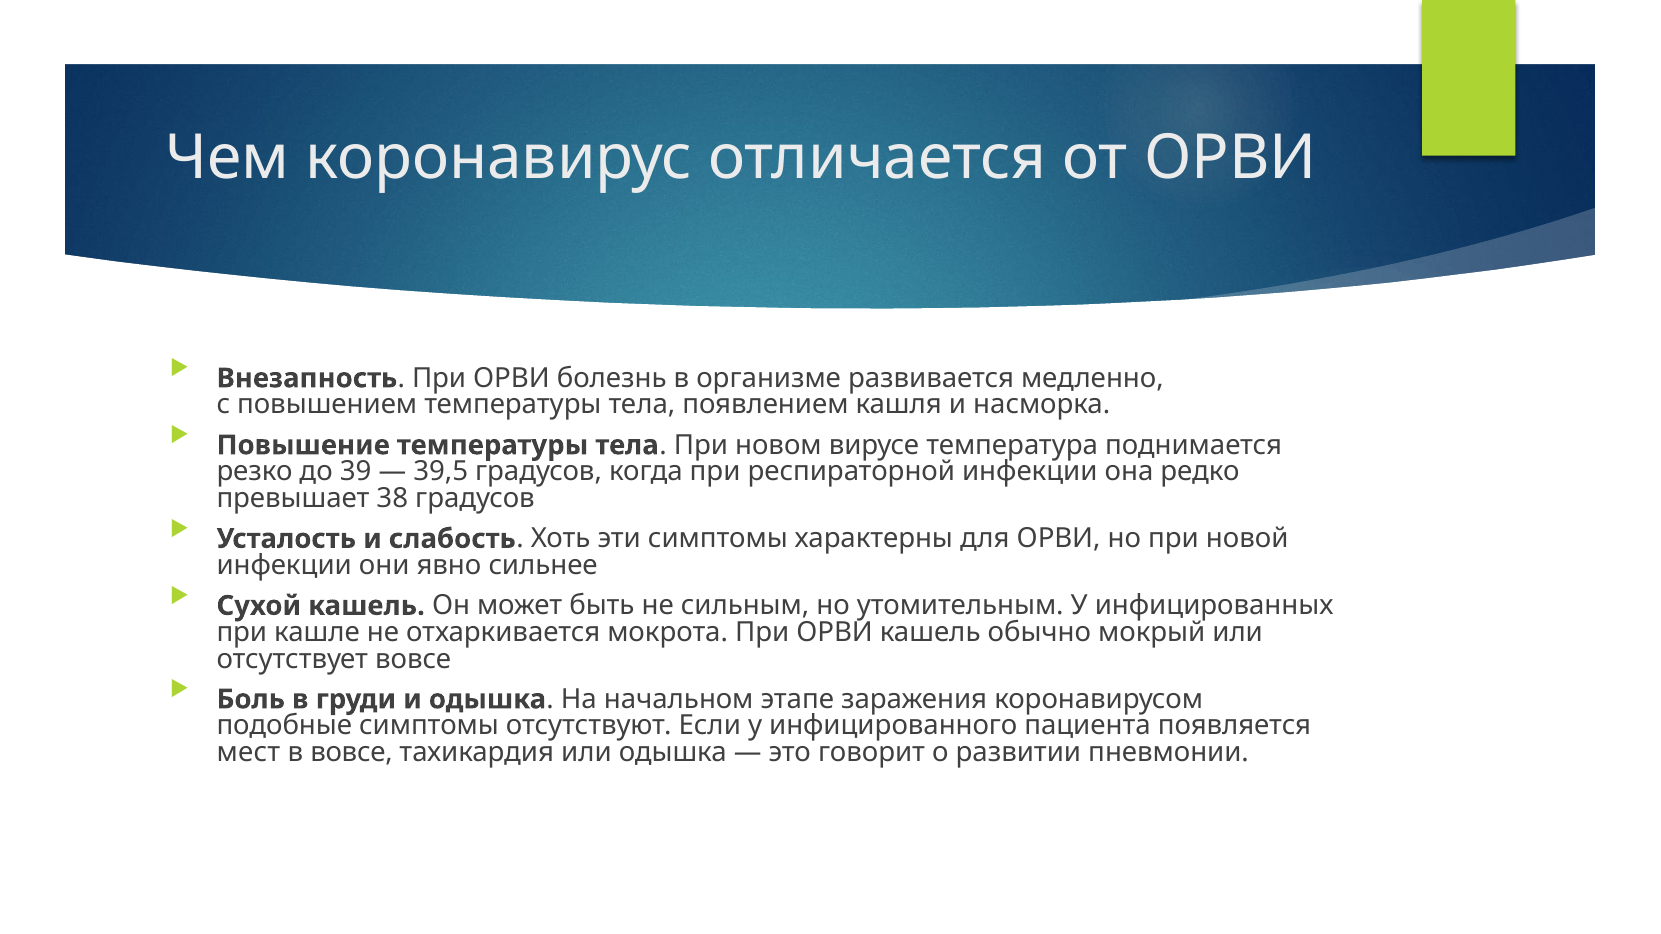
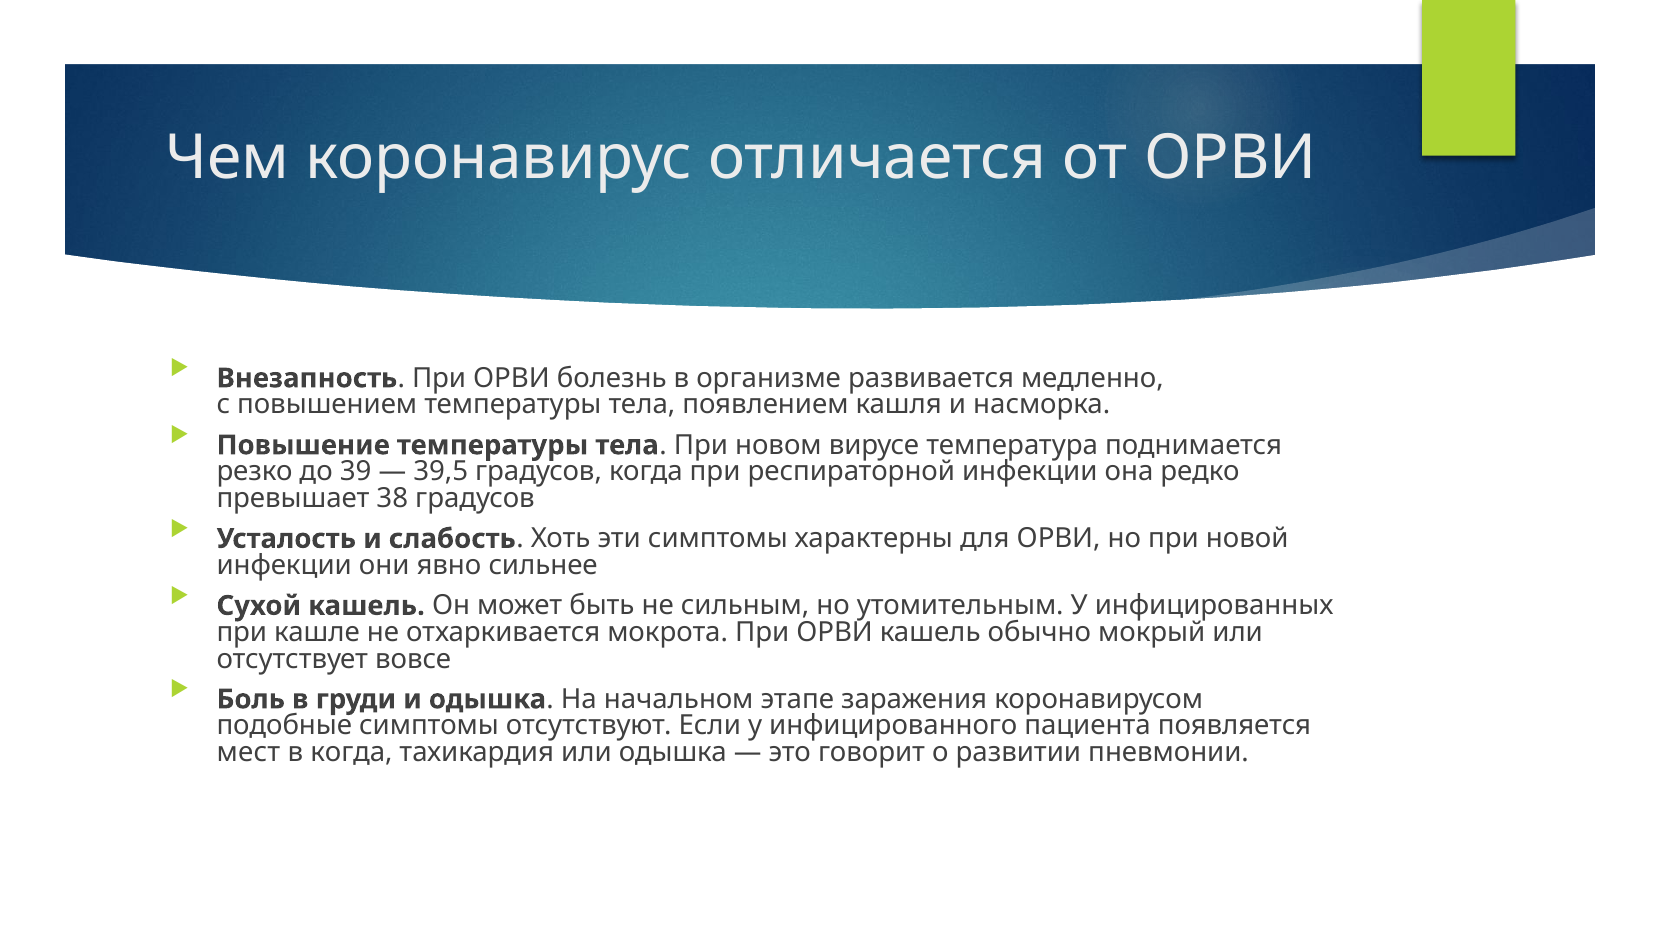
в вовсе: вовсе -> когда
